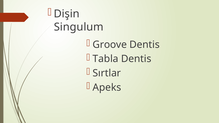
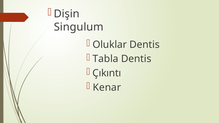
Groove: Groove -> Oluklar
Sırtlar: Sırtlar -> Çıkıntı
Apeks: Apeks -> Kenar
